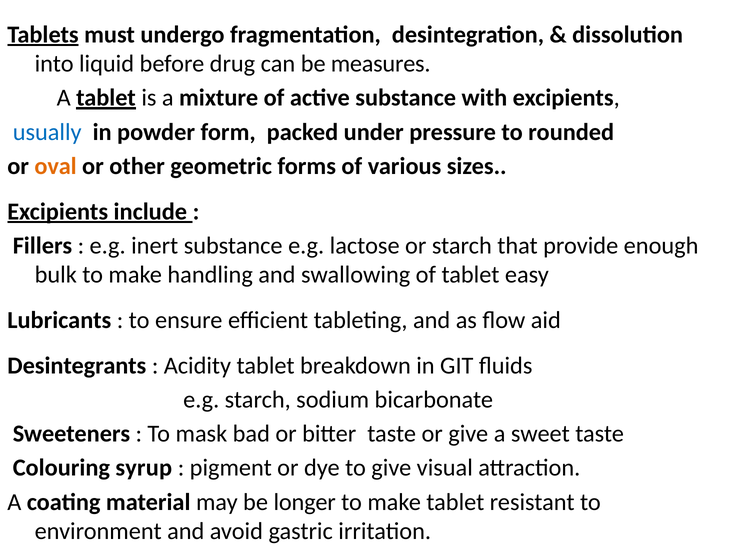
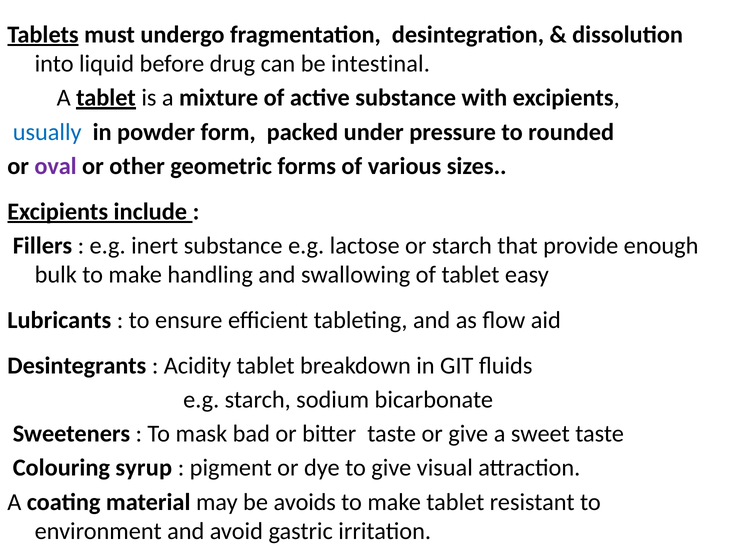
measures: measures -> intestinal
oval colour: orange -> purple
longer: longer -> avoids
